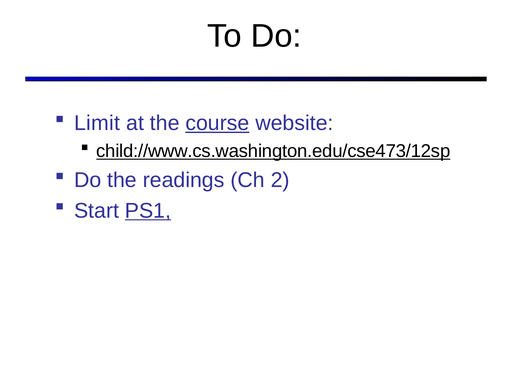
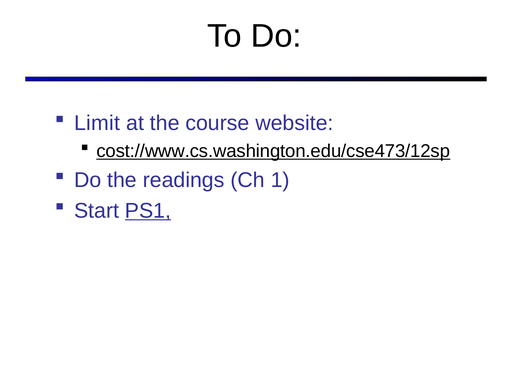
course underline: present -> none
child://www.cs.washington.edu/cse473/12sp: child://www.cs.washington.edu/cse473/12sp -> cost://www.cs.washington.edu/cse473/12sp
2: 2 -> 1
